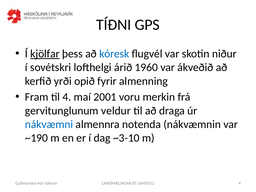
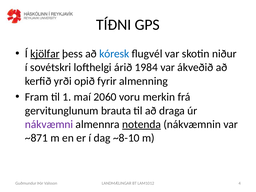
1960: 1960 -> 1984
til 4: 4 -> 1
2001: 2001 -> 2060
veldur: veldur -> brauta
nákvæmni colour: blue -> purple
notenda underline: none -> present
~190: ~190 -> ~871
~3-10: ~3-10 -> ~8-10
